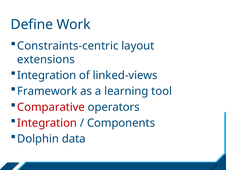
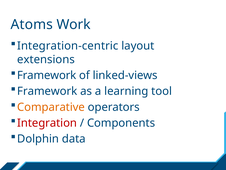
Define: Define -> Atoms
Constraints-centric: Constraints-centric -> Integration-centric
Integration at (47, 75): Integration -> Framework
Comparative colour: red -> orange
